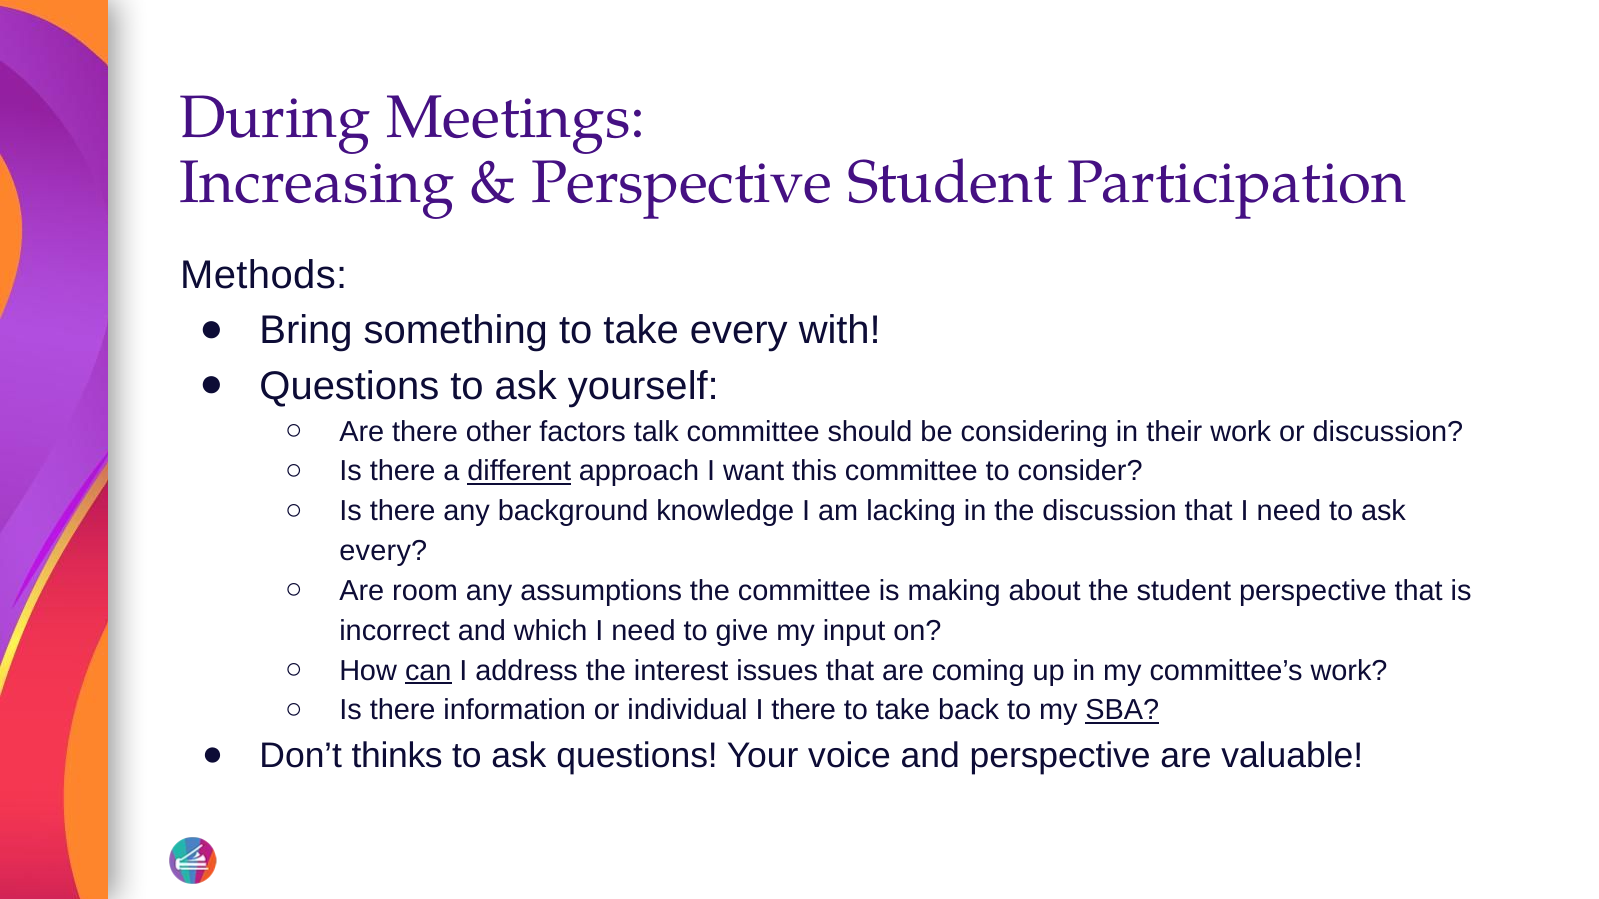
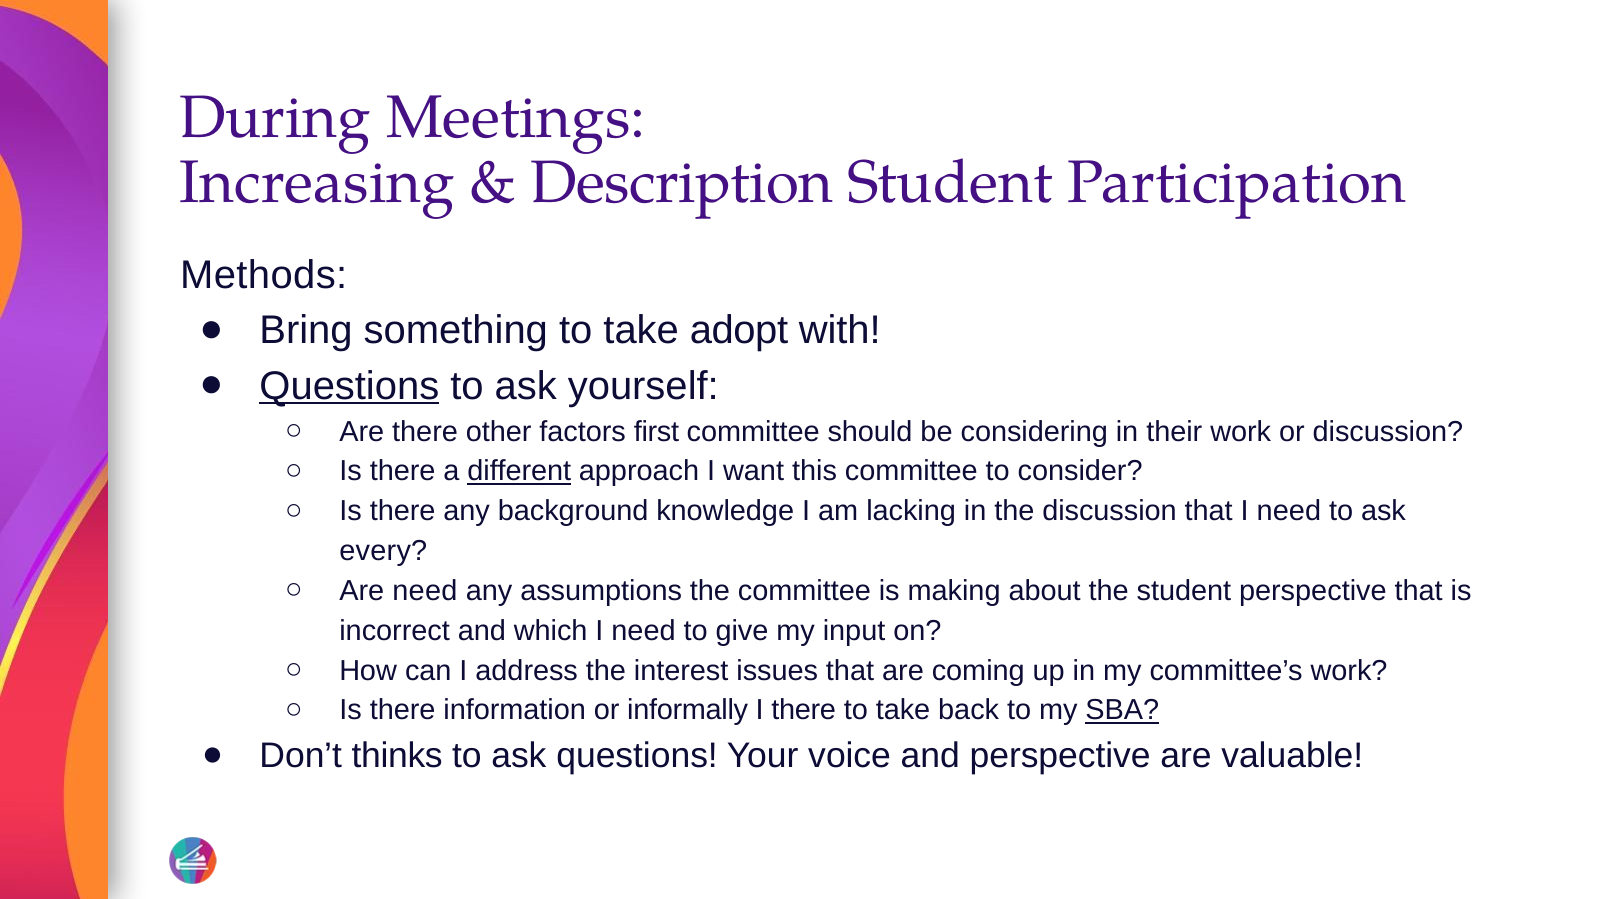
Perspective at (682, 183): Perspective -> Description
take every: every -> adopt
Questions at (349, 386) underline: none -> present
talk: talk -> first
Are room: room -> need
can underline: present -> none
individual: individual -> informally
